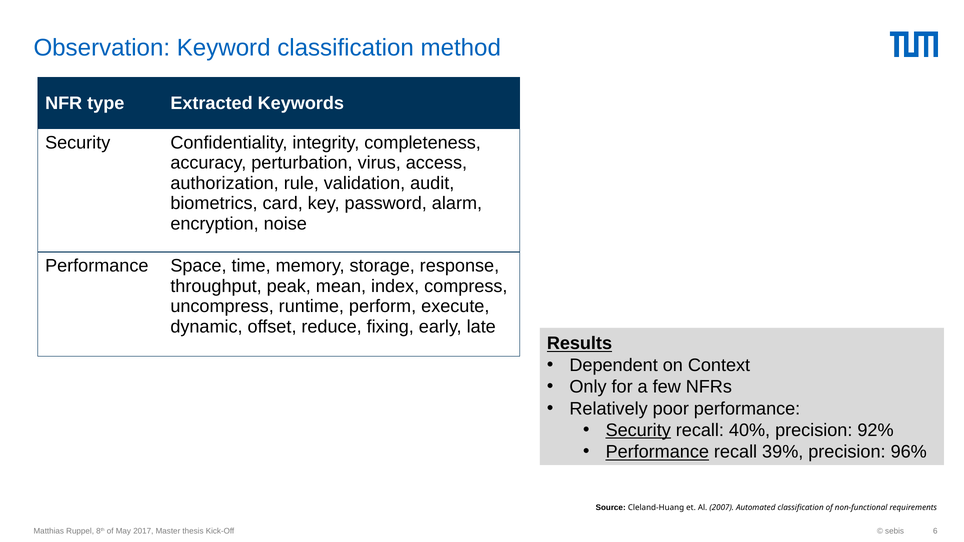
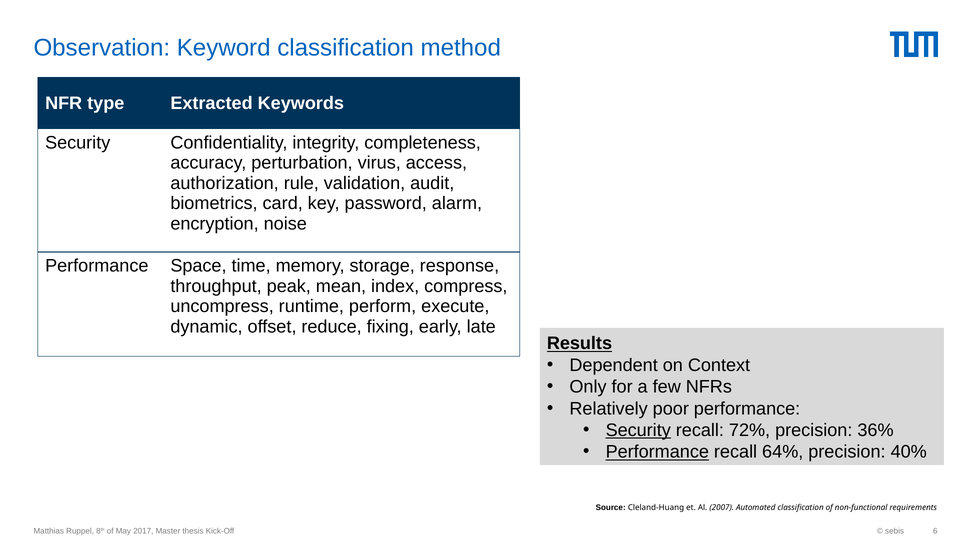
40%: 40% -> 72%
92%: 92% -> 36%
39%: 39% -> 64%
96%: 96% -> 40%
